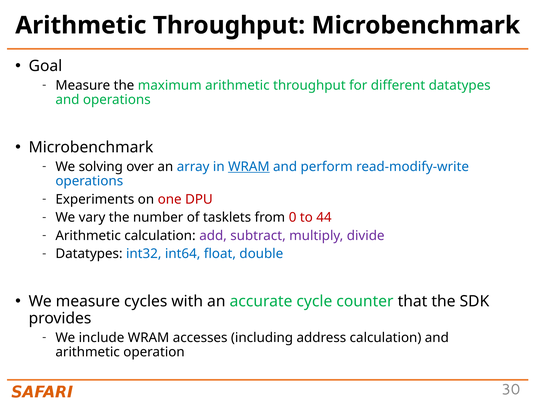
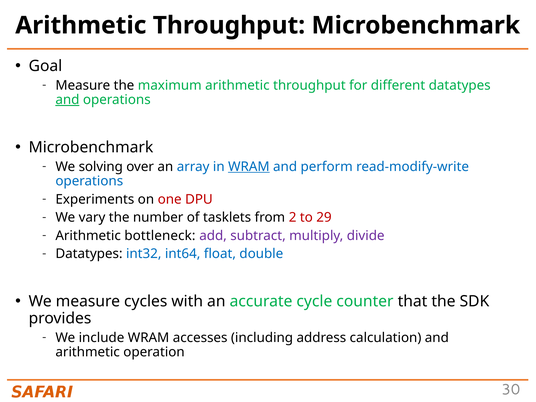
and at (67, 100) underline: none -> present
0: 0 -> 2
44: 44 -> 29
Arithmetic calculation: calculation -> bottleneck
